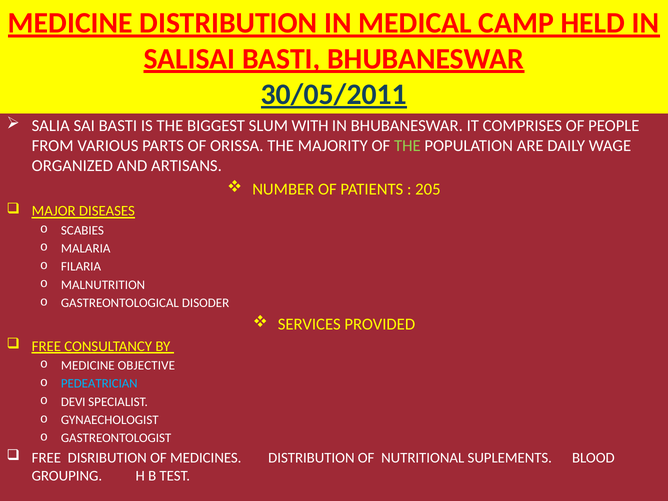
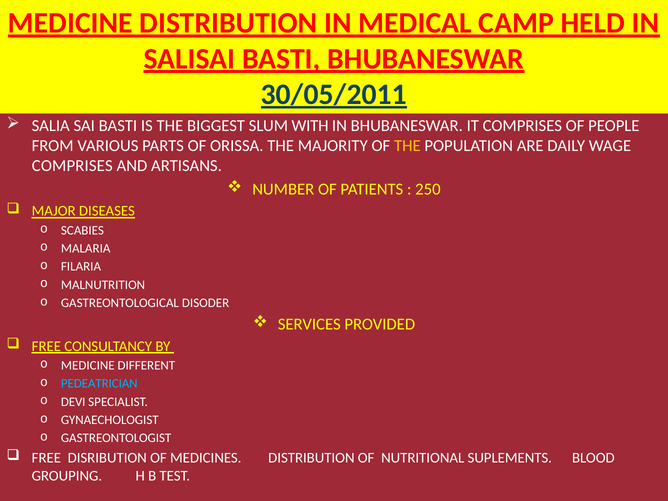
THE at (407, 146) colour: light green -> yellow
ORGANIZED at (72, 166): ORGANIZED -> COMPRISES
205: 205 -> 250
OBJECTIVE: OBJECTIVE -> DIFFERENT
